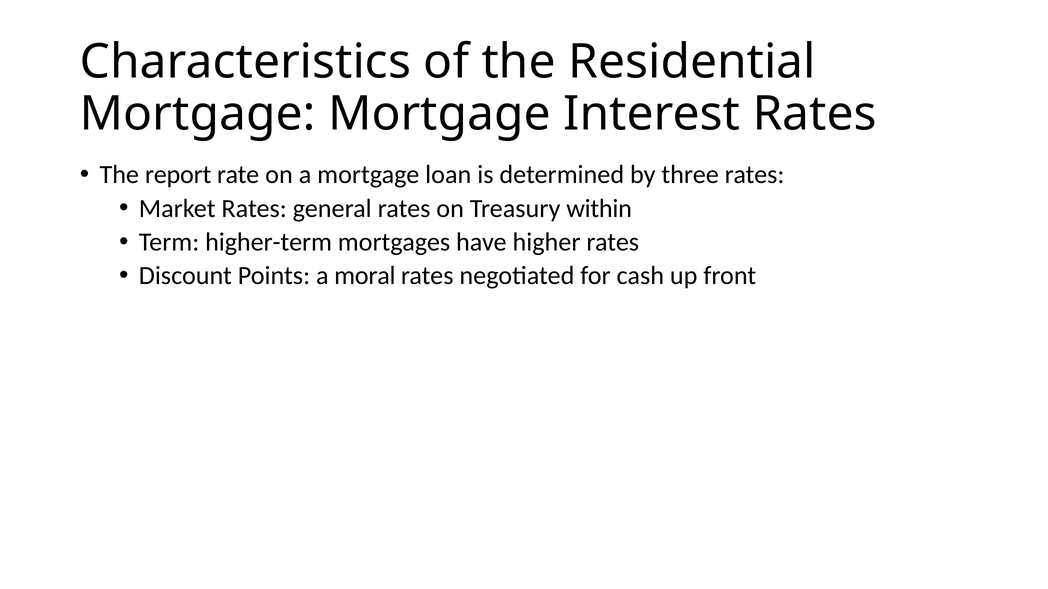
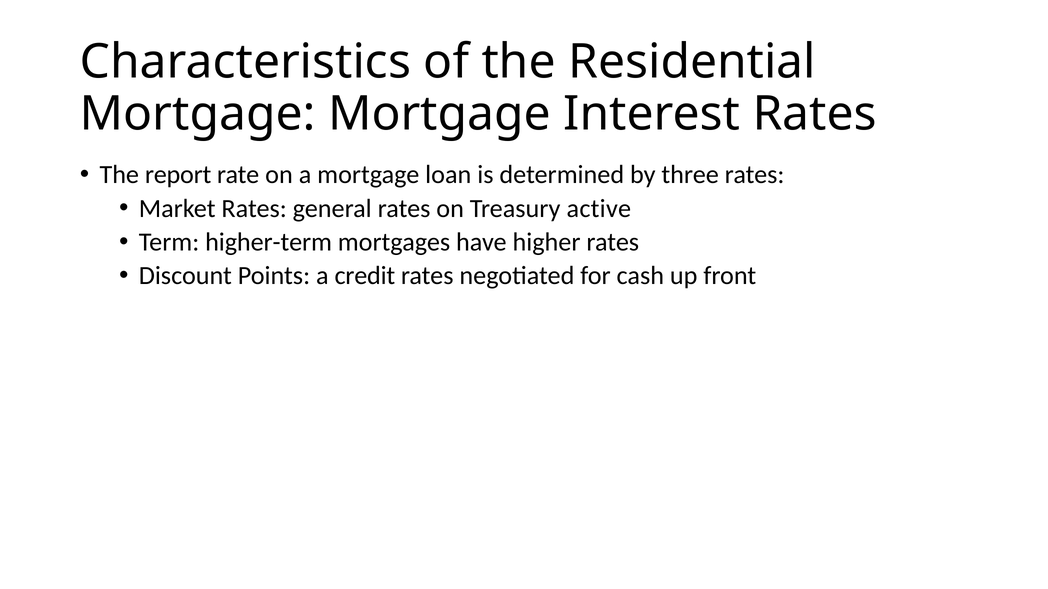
within: within -> active
moral: moral -> credit
